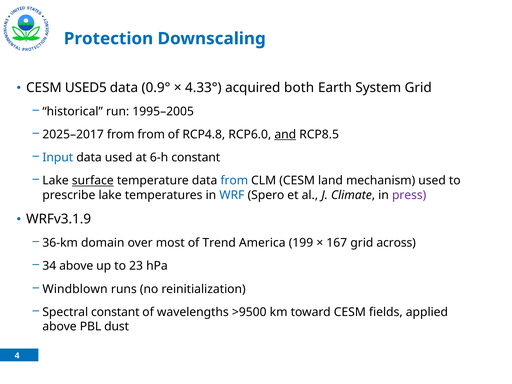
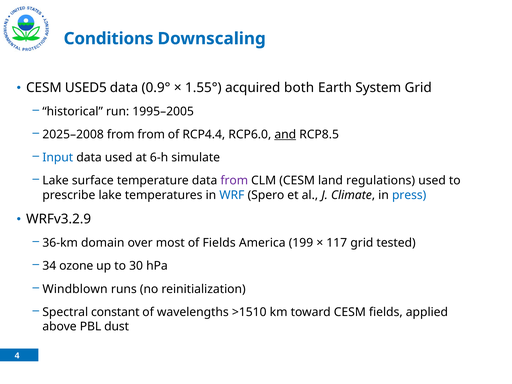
Protection: Protection -> Conditions
4.33°: 4.33° -> 1.55°
2025–2017: 2025–2017 -> 2025–2008
RCP4.8: RCP4.8 -> RCP4.4
6-h constant: constant -> simulate
surface underline: present -> none
from at (234, 181) colour: blue -> purple
mechanism: mechanism -> regulations
press colour: purple -> blue
WRFv3.1.9: WRFv3.1.9 -> WRFv3.2.9
of Trend: Trend -> Fields
167: 167 -> 117
across: across -> tested
34 above: above -> ozone
23: 23 -> 30
>9500: >9500 -> >1510
